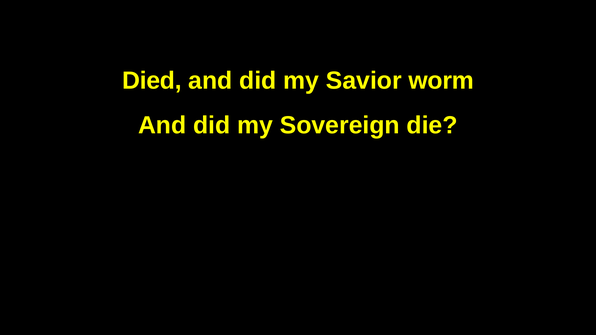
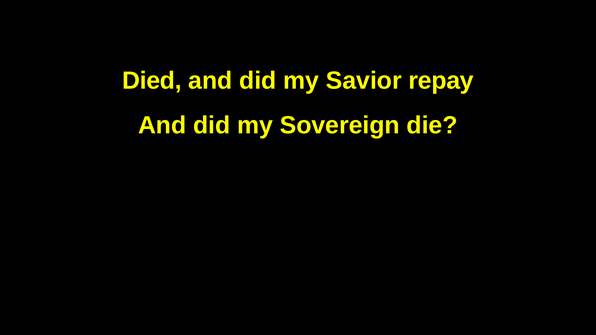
worm: worm -> repay
